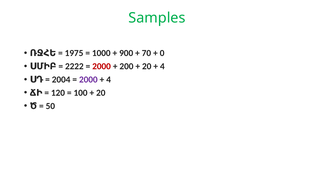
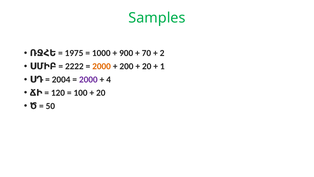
0: 0 -> 2
2000 at (102, 66) colour: red -> orange
4 at (162, 66): 4 -> 1
